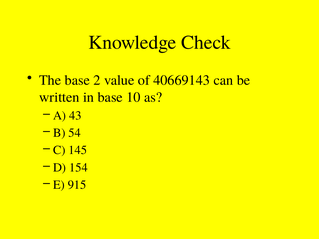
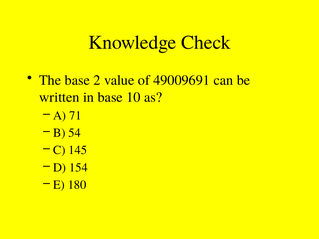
40669143: 40669143 -> 49009691
43: 43 -> 71
915: 915 -> 180
